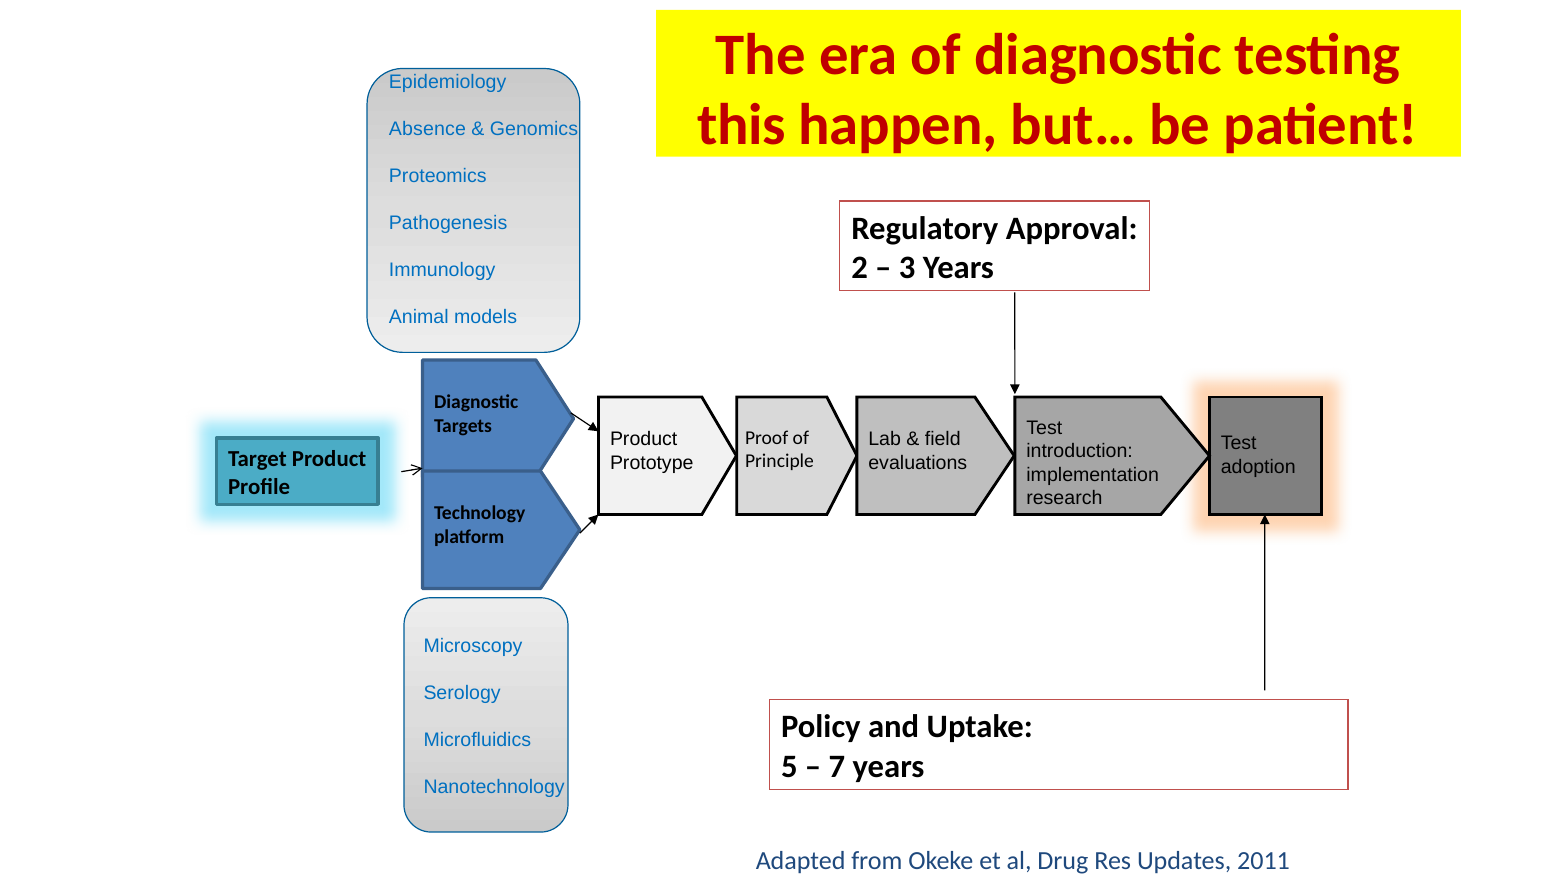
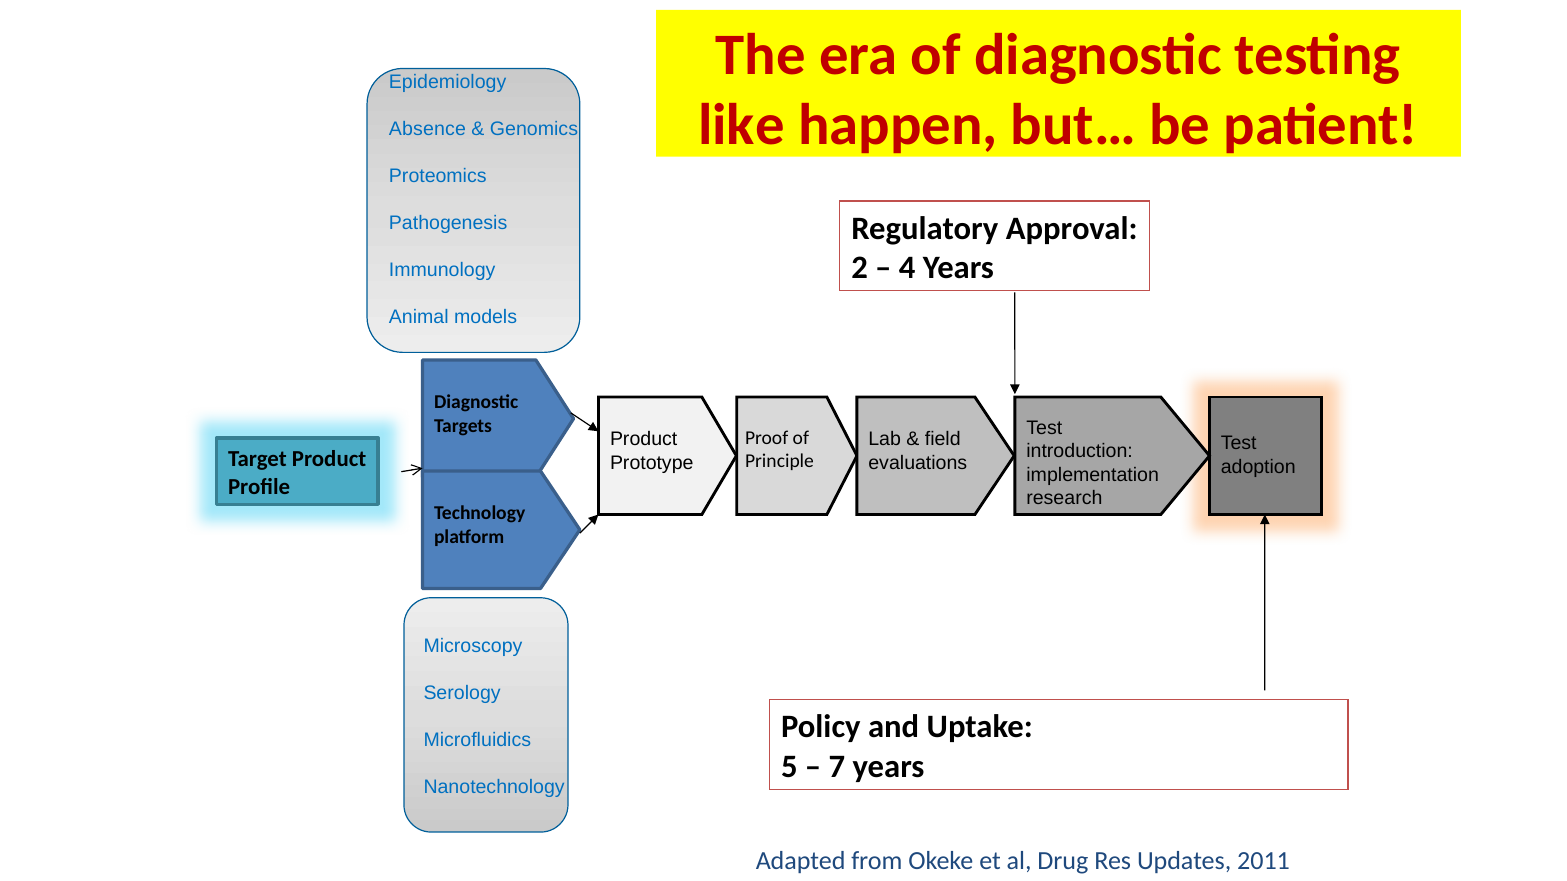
this: this -> like
3: 3 -> 4
